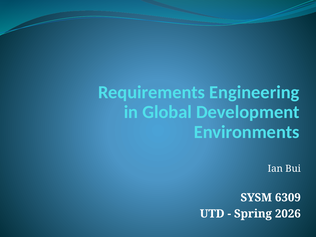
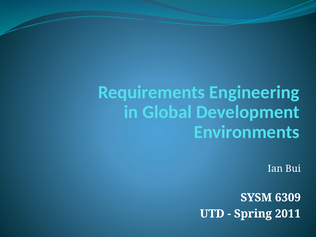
2026: 2026 -> 2011
